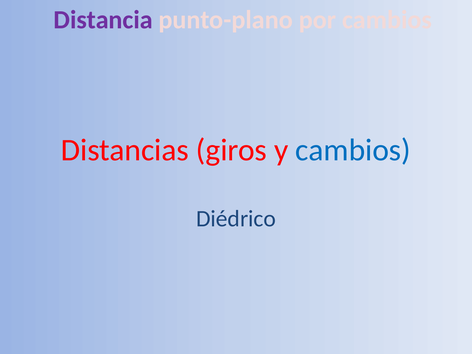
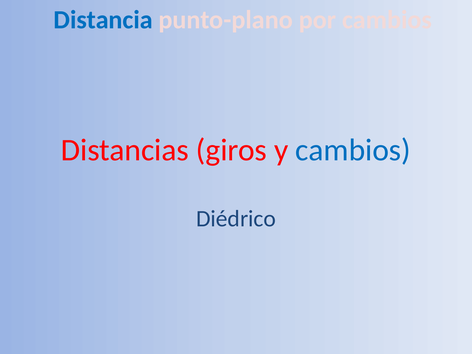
Distancia colour: purple -> blue
